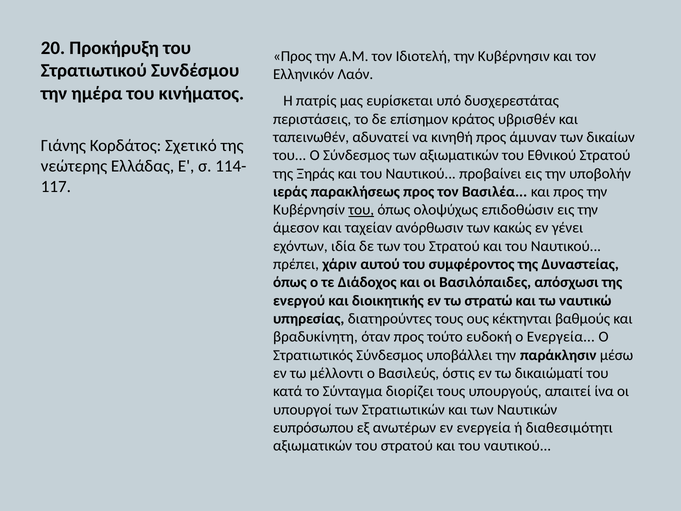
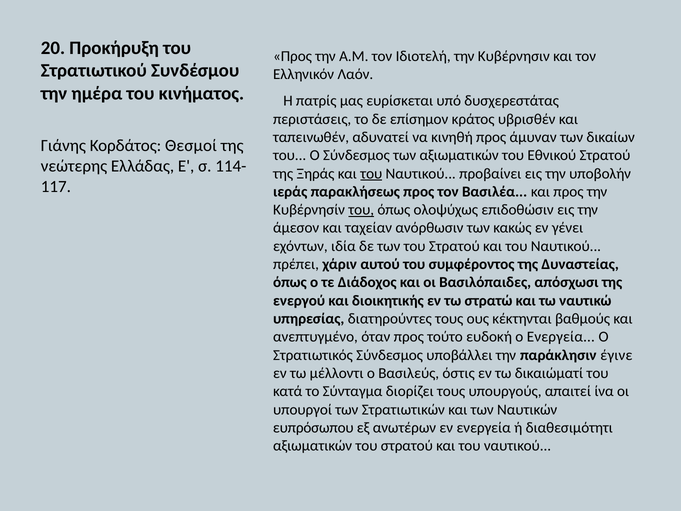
Σχετικό: Σχετικό -> Θεσμοί
του at (371, 173) underline: none -> present
βραδυκίνητη: βραδυκίνητη -> ανεπτυγμένο
μέσω: μέσω -> έγινε
